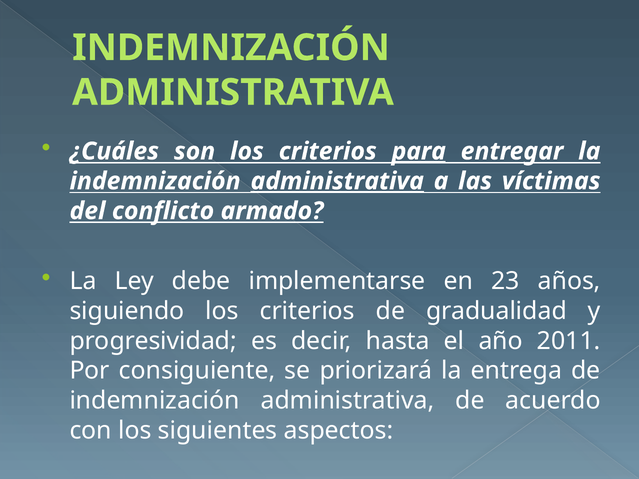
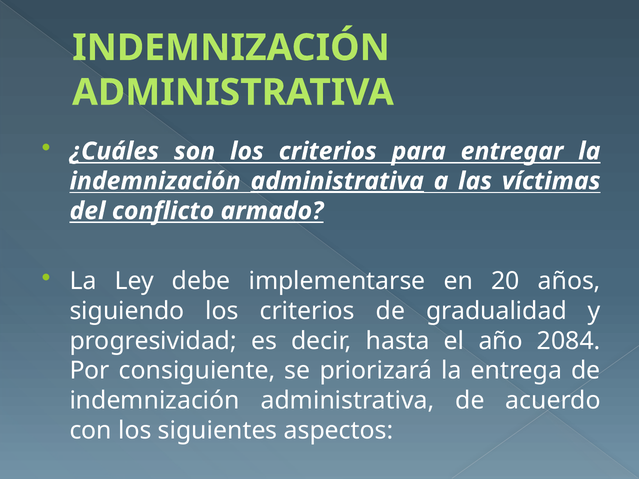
para underline: present -> none
23: 23 -> 20
2011: 2011 -> 2084
